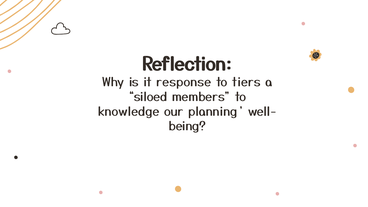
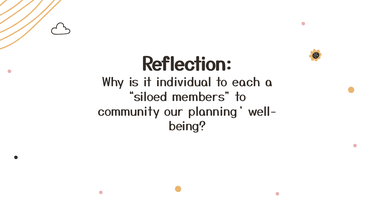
response: response -> individual
tiers: tiers -> each
knowledge: knowledge -> community
